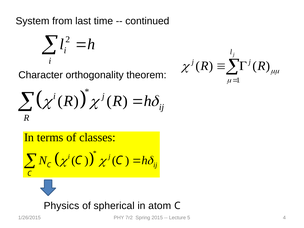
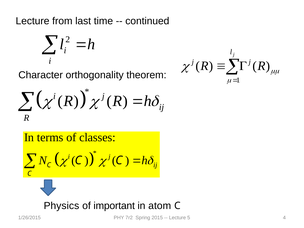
System at (33, 21): System -> Lecture
spherical: spherical -> important
